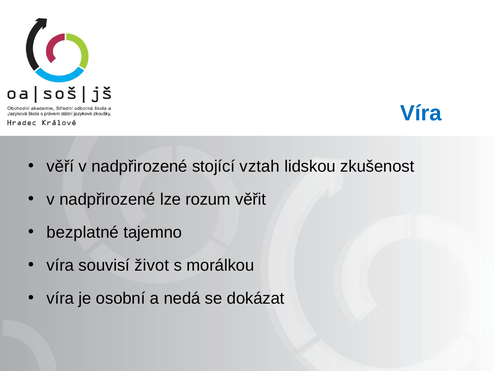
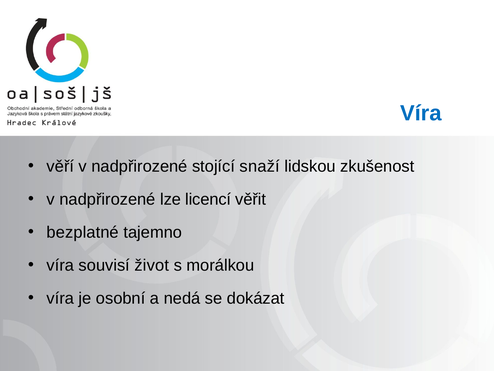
vztah: vztah -> snaží
rozum: rozum -> licencí
